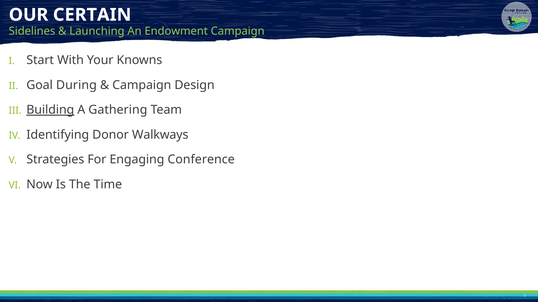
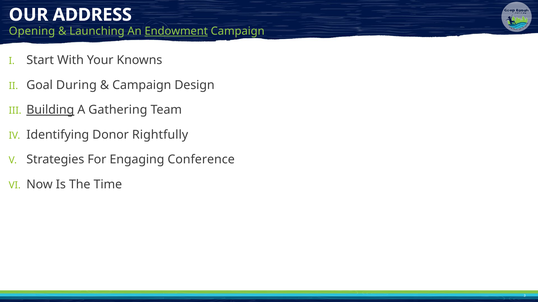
CERTAIN: CERTAIN -> ADDRESS
Sidelines: Sidelines -> Opening
Endowment underline: none -> present
Walkways: Walkways -> Rightfully
